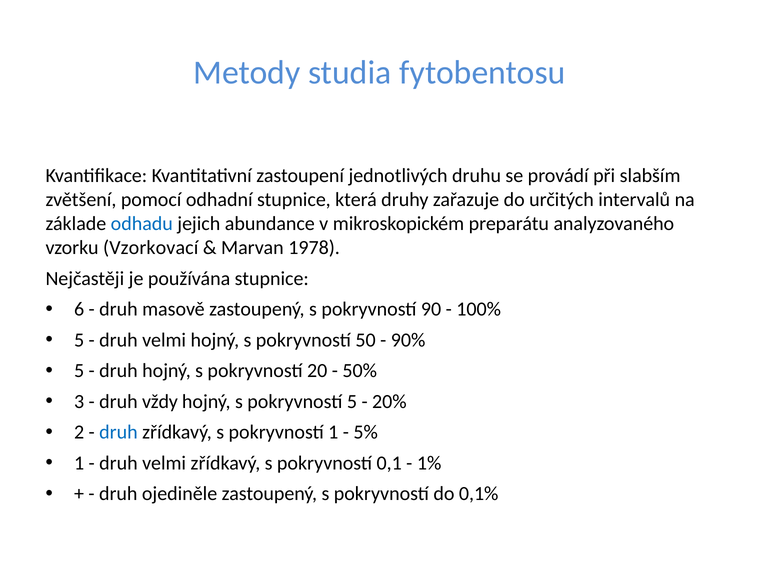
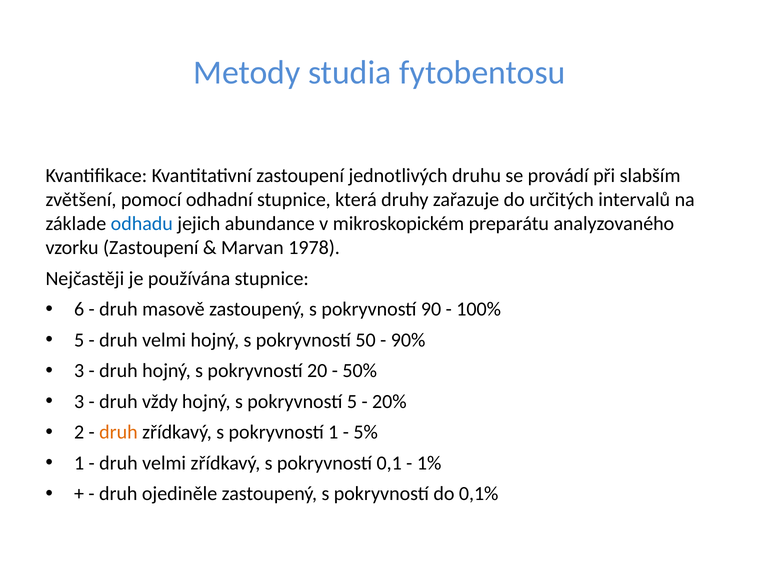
vzorku Vzorkovací: Vzorkovací -> Zastoupení
5 at (79, 371): 5 -> 3
druh at (118, 433) colour: blue -> orange
